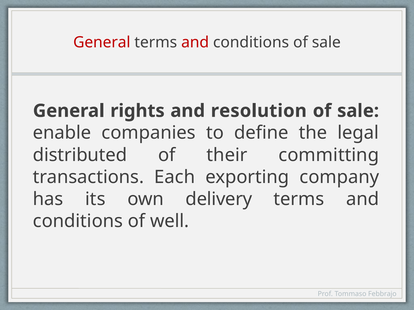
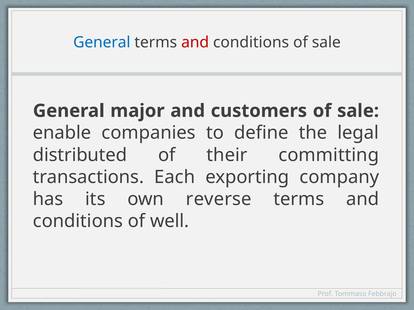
General at (102, 42) colour: red -> blue
rights: rights -> major
resolution: resolution -> customers
delivery: delivery -> reverse
